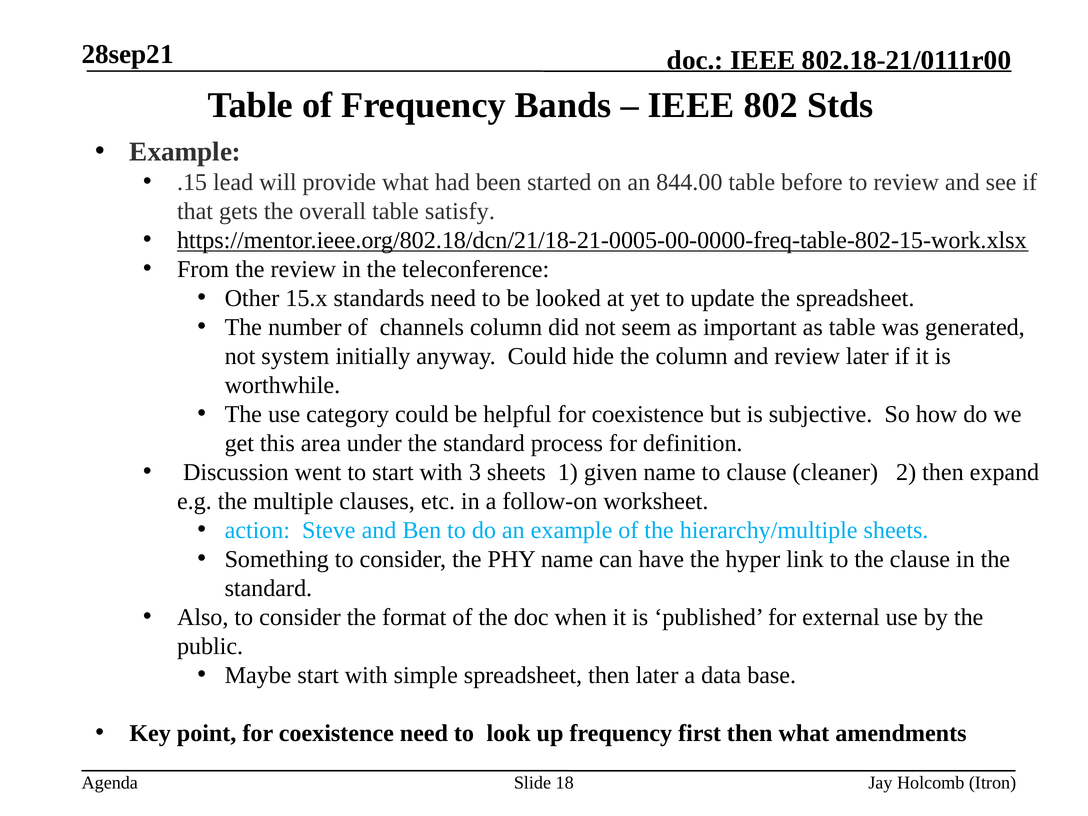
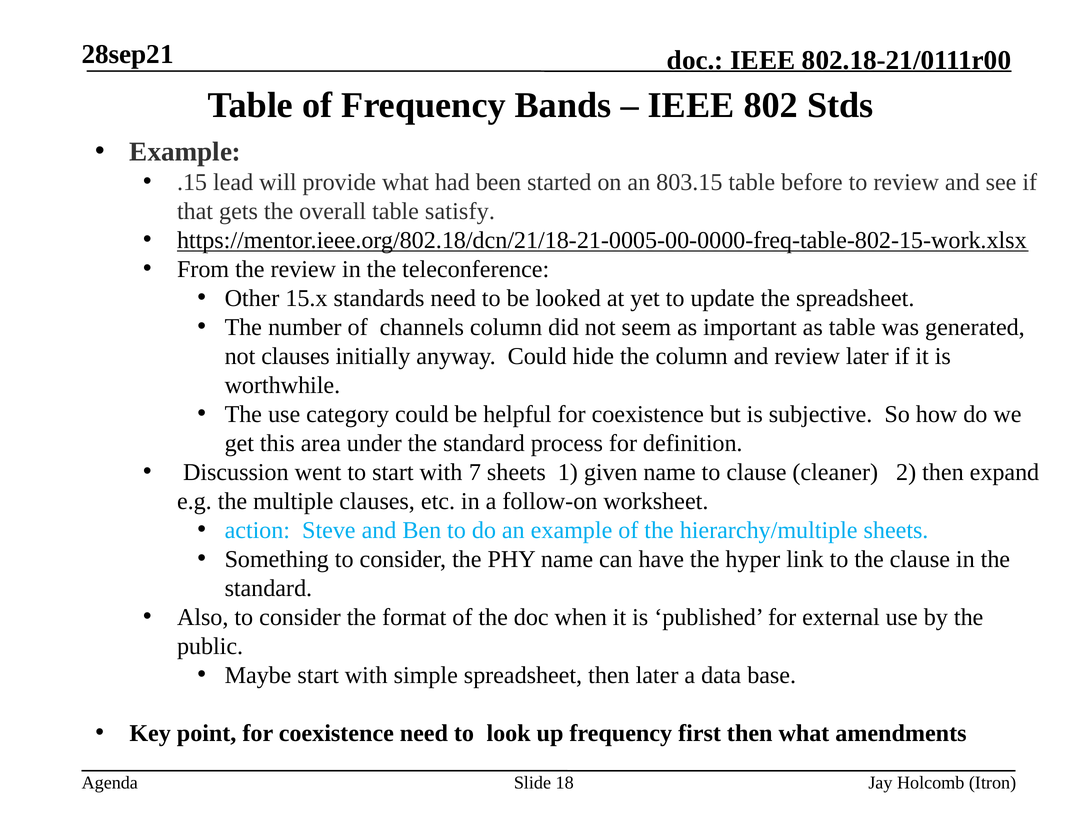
844.00: 844.00 -> 803.15
not system: system -> clauses
3: 3 -> 7
